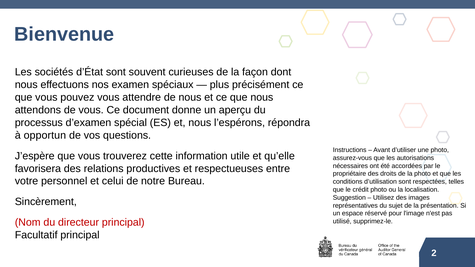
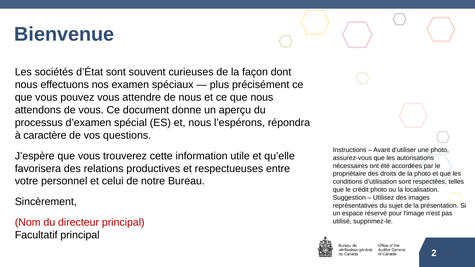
opportun: opportun -> caractère
